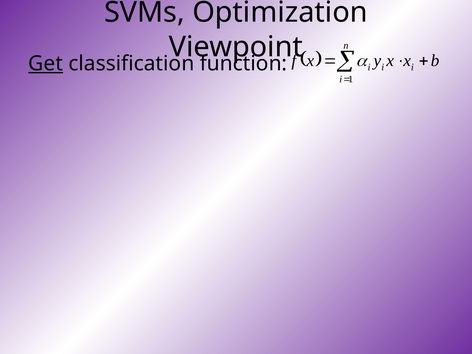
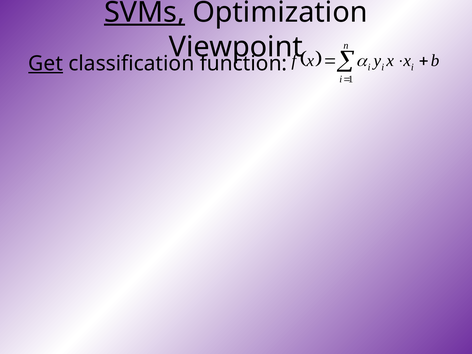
SVMs underline: none -> present
